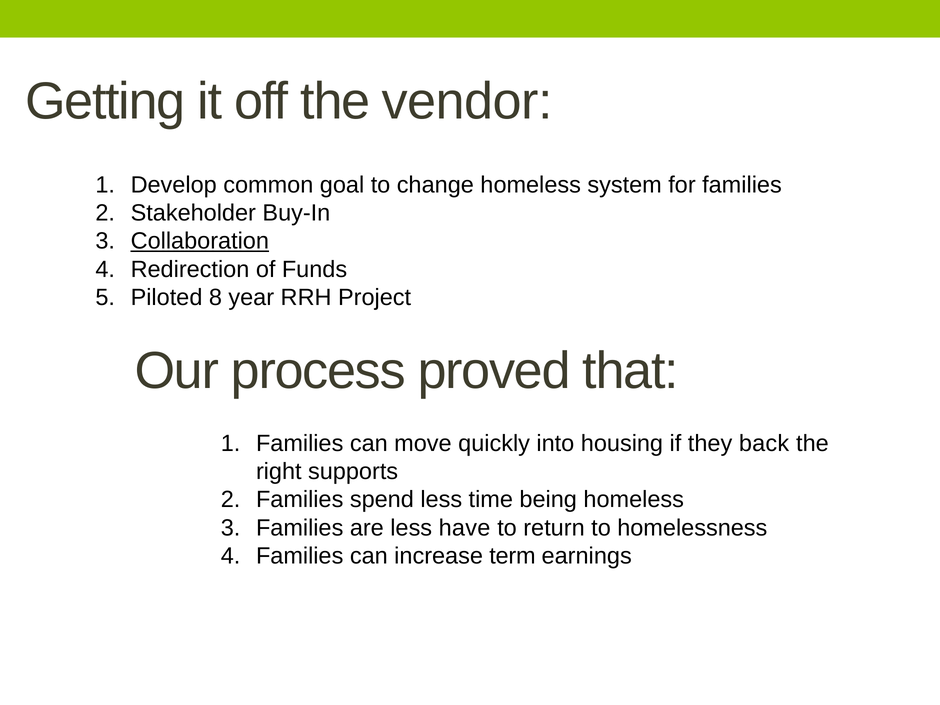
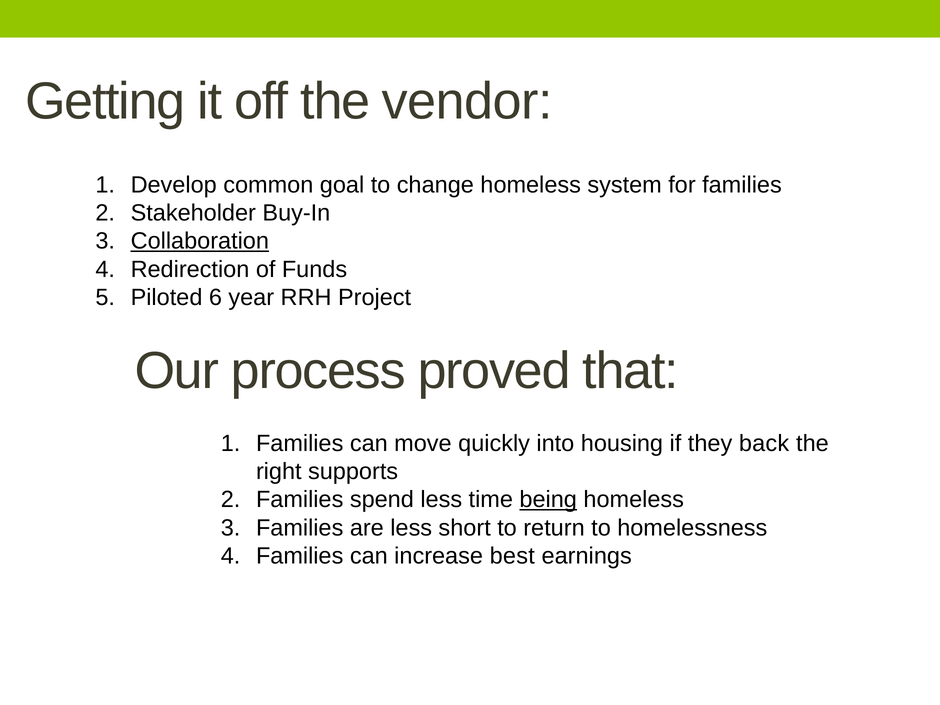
8: 8 -> 6
being underline: none -> present
have: have -> short
term: term -> best
